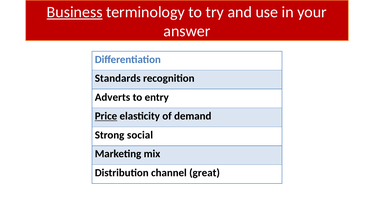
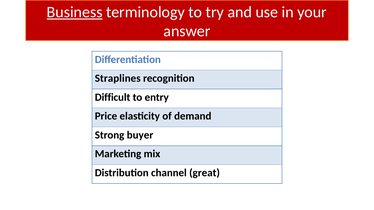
Standards: Standards -> Straplines
Adverts: Adverts -> Difficult
Price underline: present -> none
social: social -> buyer
